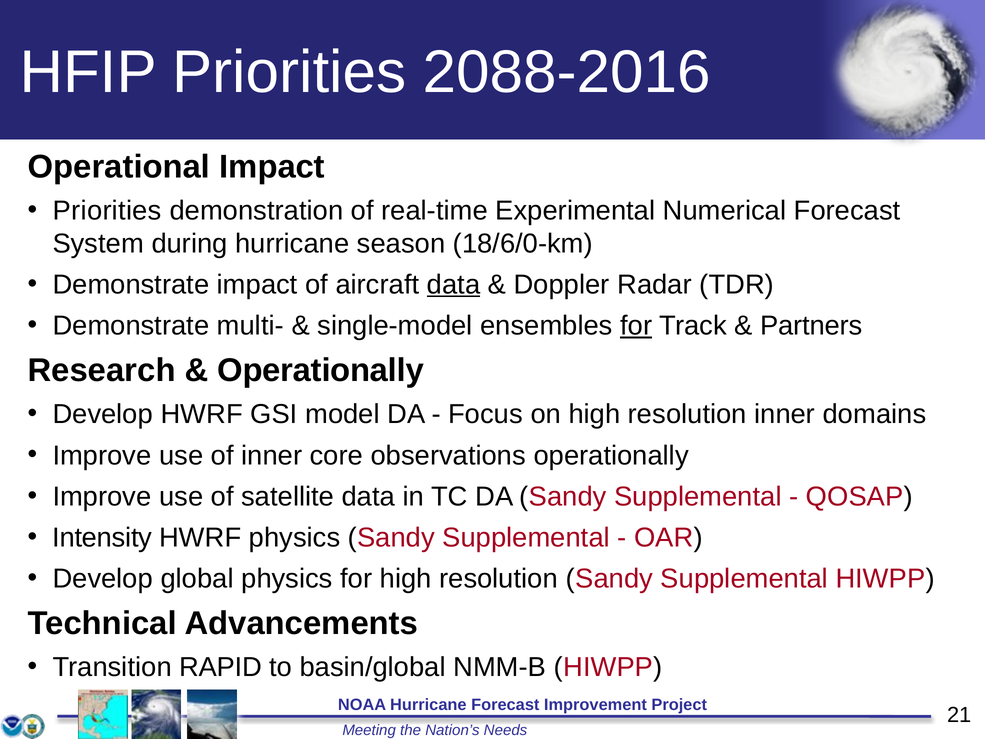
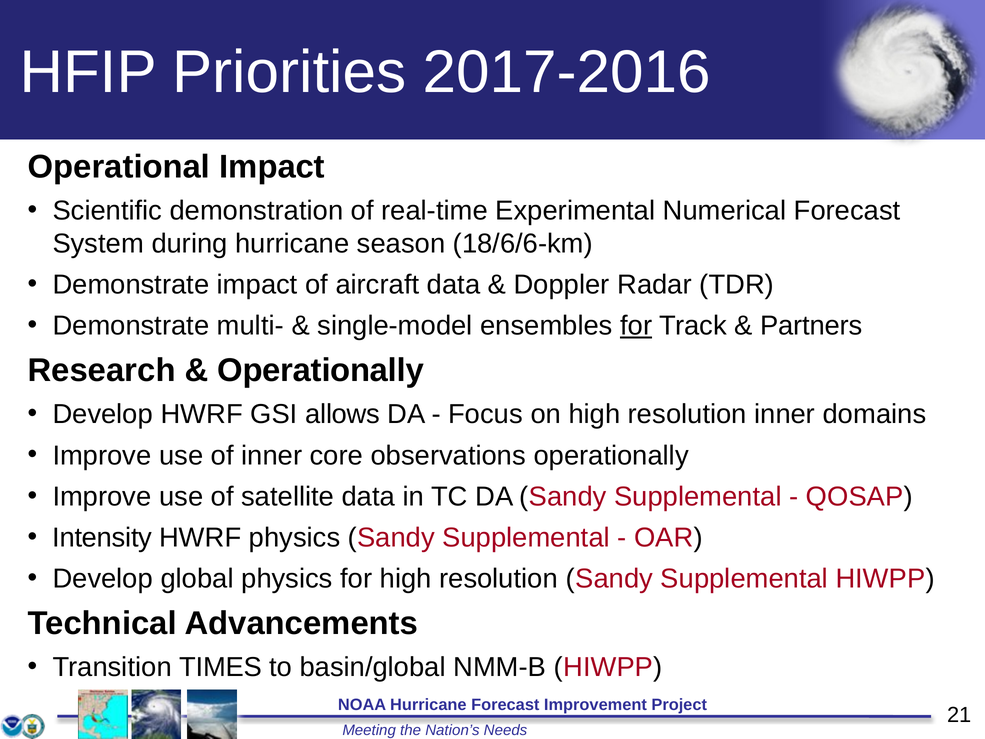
2088-2016: 2088-2016 -> 2017-2016
Priorities at (107, 211): Priorities -> Scientific
18/6/0-km: 18/6/0-km -> 18/6/6-km
data at (454, 284) underline: present -> none
model: model -> allows
RAPID: RAPID -> TIMES
